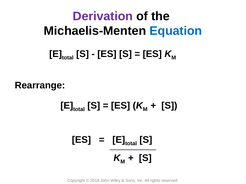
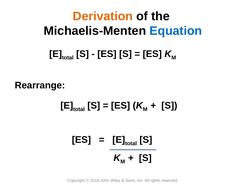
Derivation colour: purple -> orange
